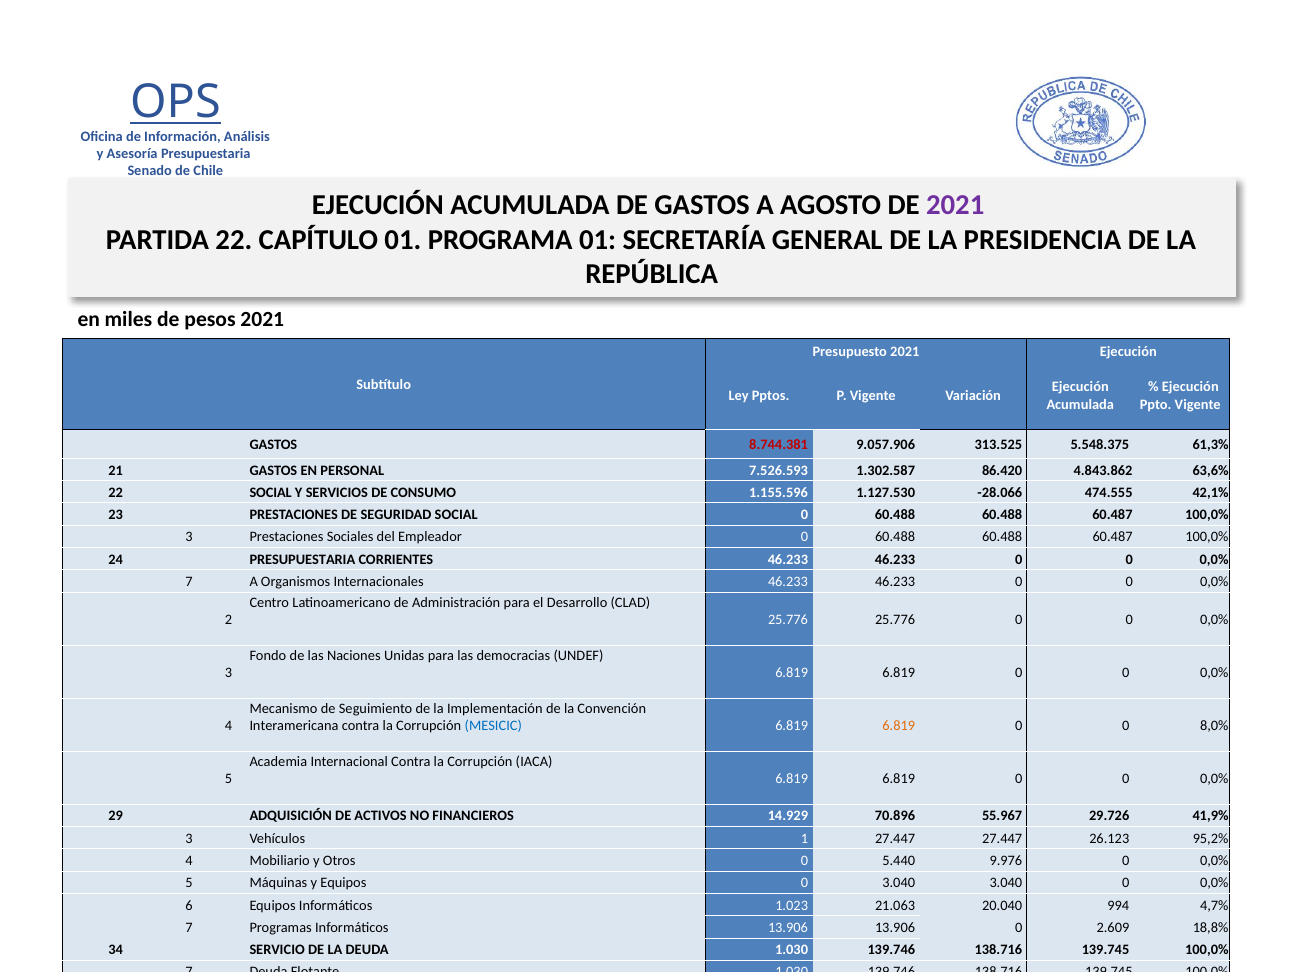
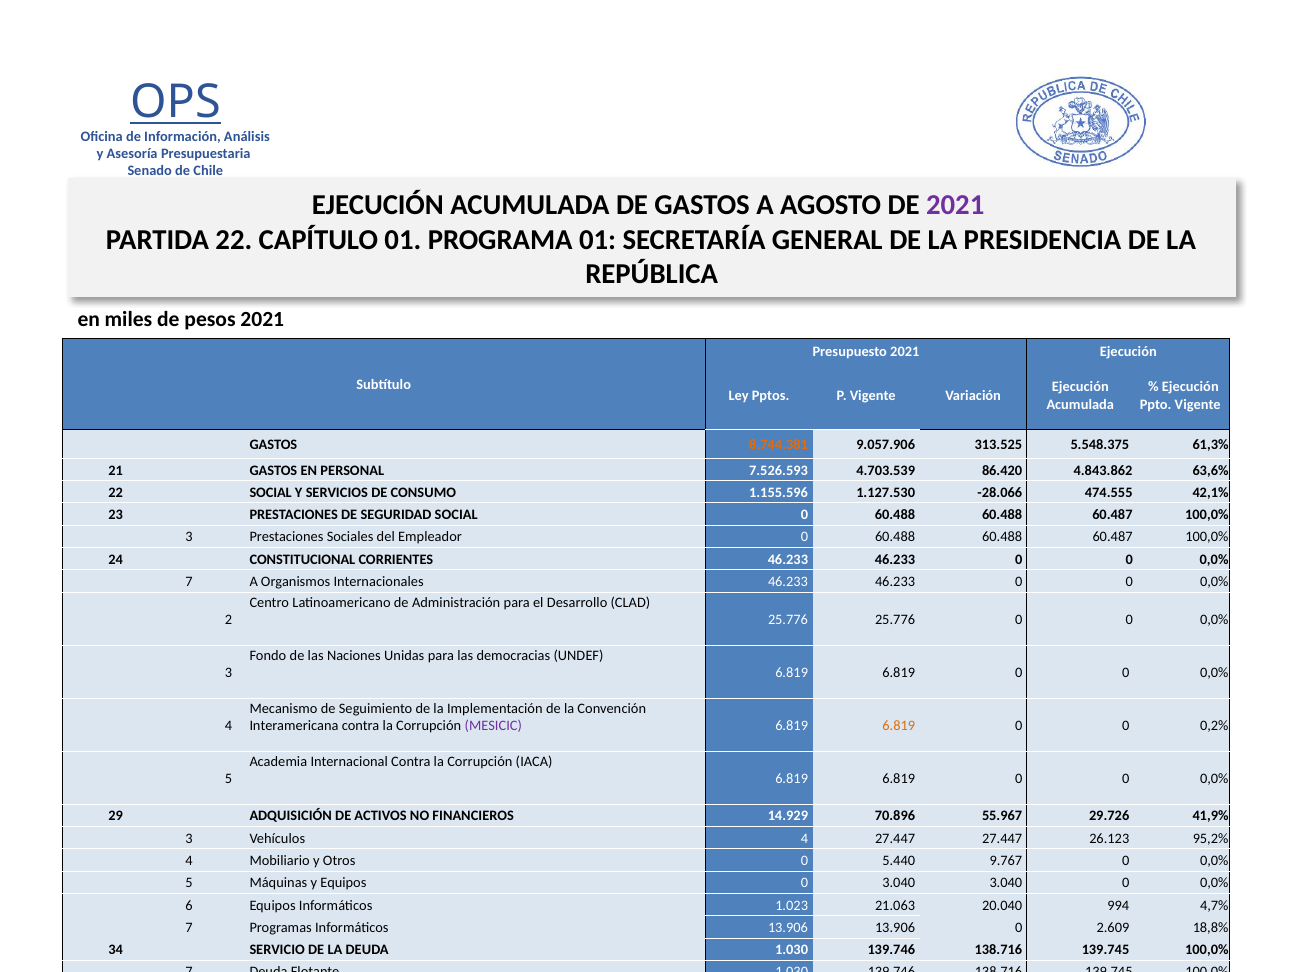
8.744.381 colour: red -> orange
1.302.587: 1.302.587 -> 4.703.539
24 PRESUPUESTARIA: PRESUPUESTARIA -> CONSTITUCIONAL
MESICIC colour: blue -> purple
8,0%: 8,0% -> 0,2%
Vehículos 1: 1 -> 4
9.976: 9.976 -> 9.767
